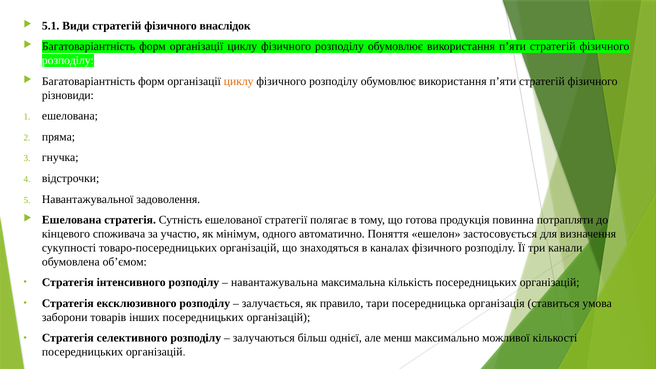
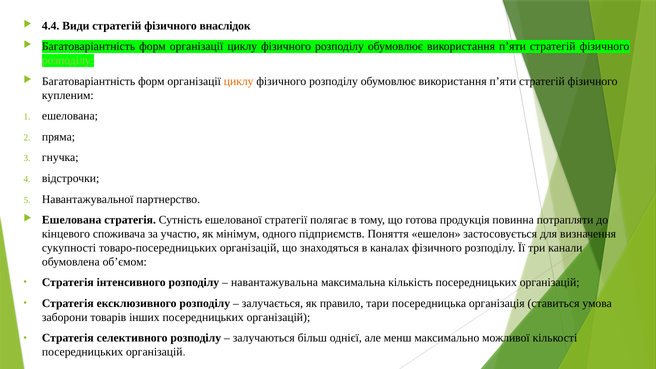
5.1: 5.1 -> 4.4
розподілу at (68, 61) colour: white -> light green
різновиди: різновиди -> купленим
задоволення: задоволення -> партнерство
автоматично: автоматично -> підприємств
